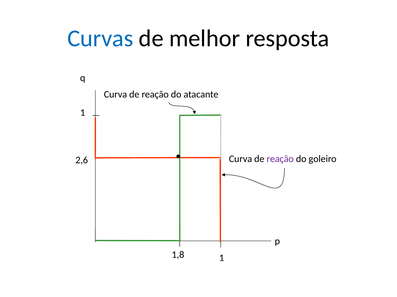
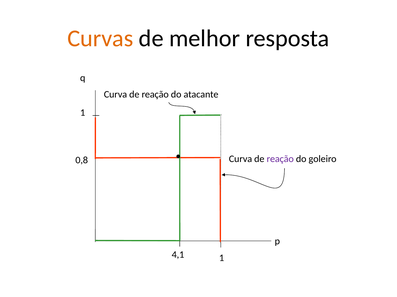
Curvas colour: blue -> orange
2,6: 2,6 -> 0,8
1,8: 1,8 -> 4,1
